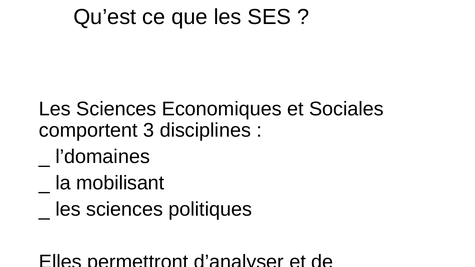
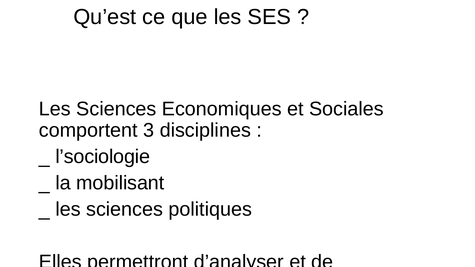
l’domaines: l’domaines -> l’sociologie
